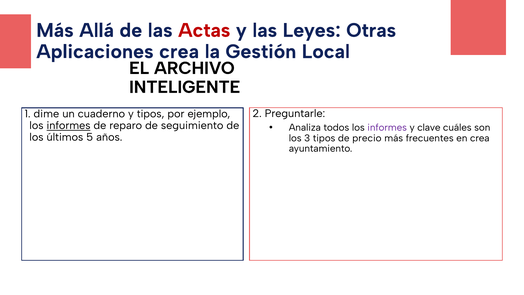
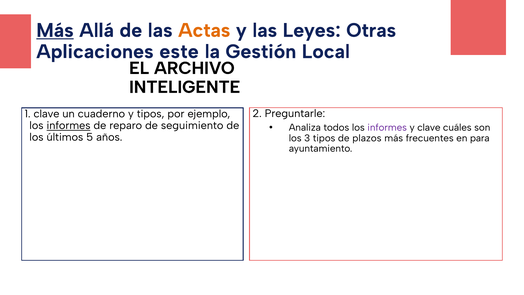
Más at (55, 30) underline: none -> present
Actas colour: red -> orange
Aplicaciones crea: crea -> este
1 dime: dime -> clave
precio: precio -> plazos
en crea: crea -> para
